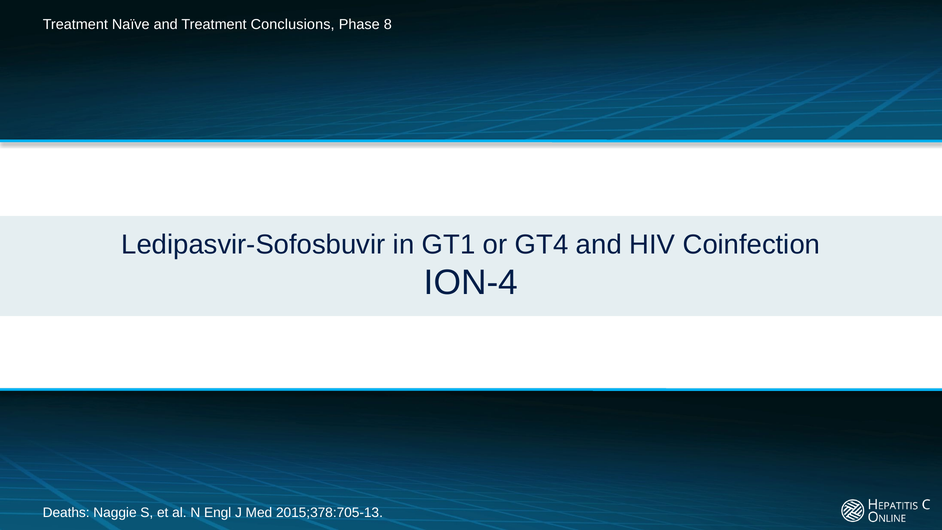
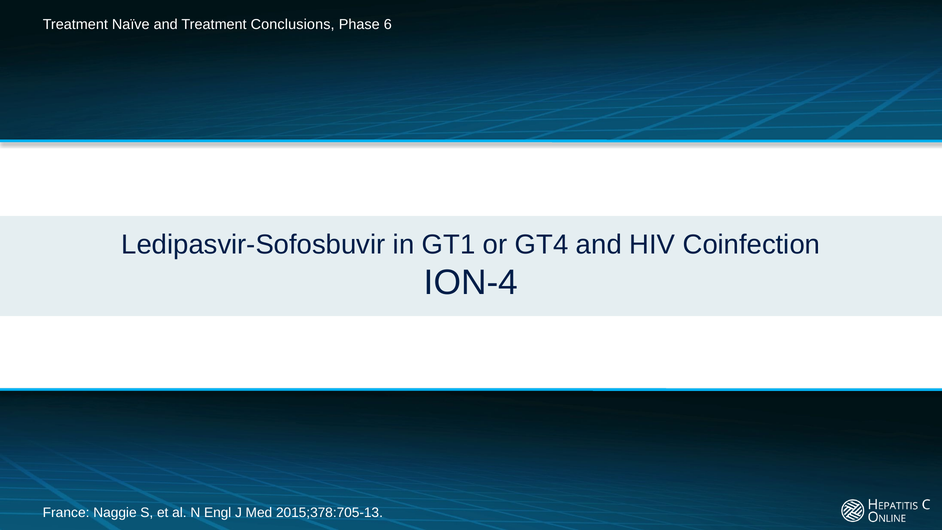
8: 8 -> 6
Deaths: Deaths -> France
